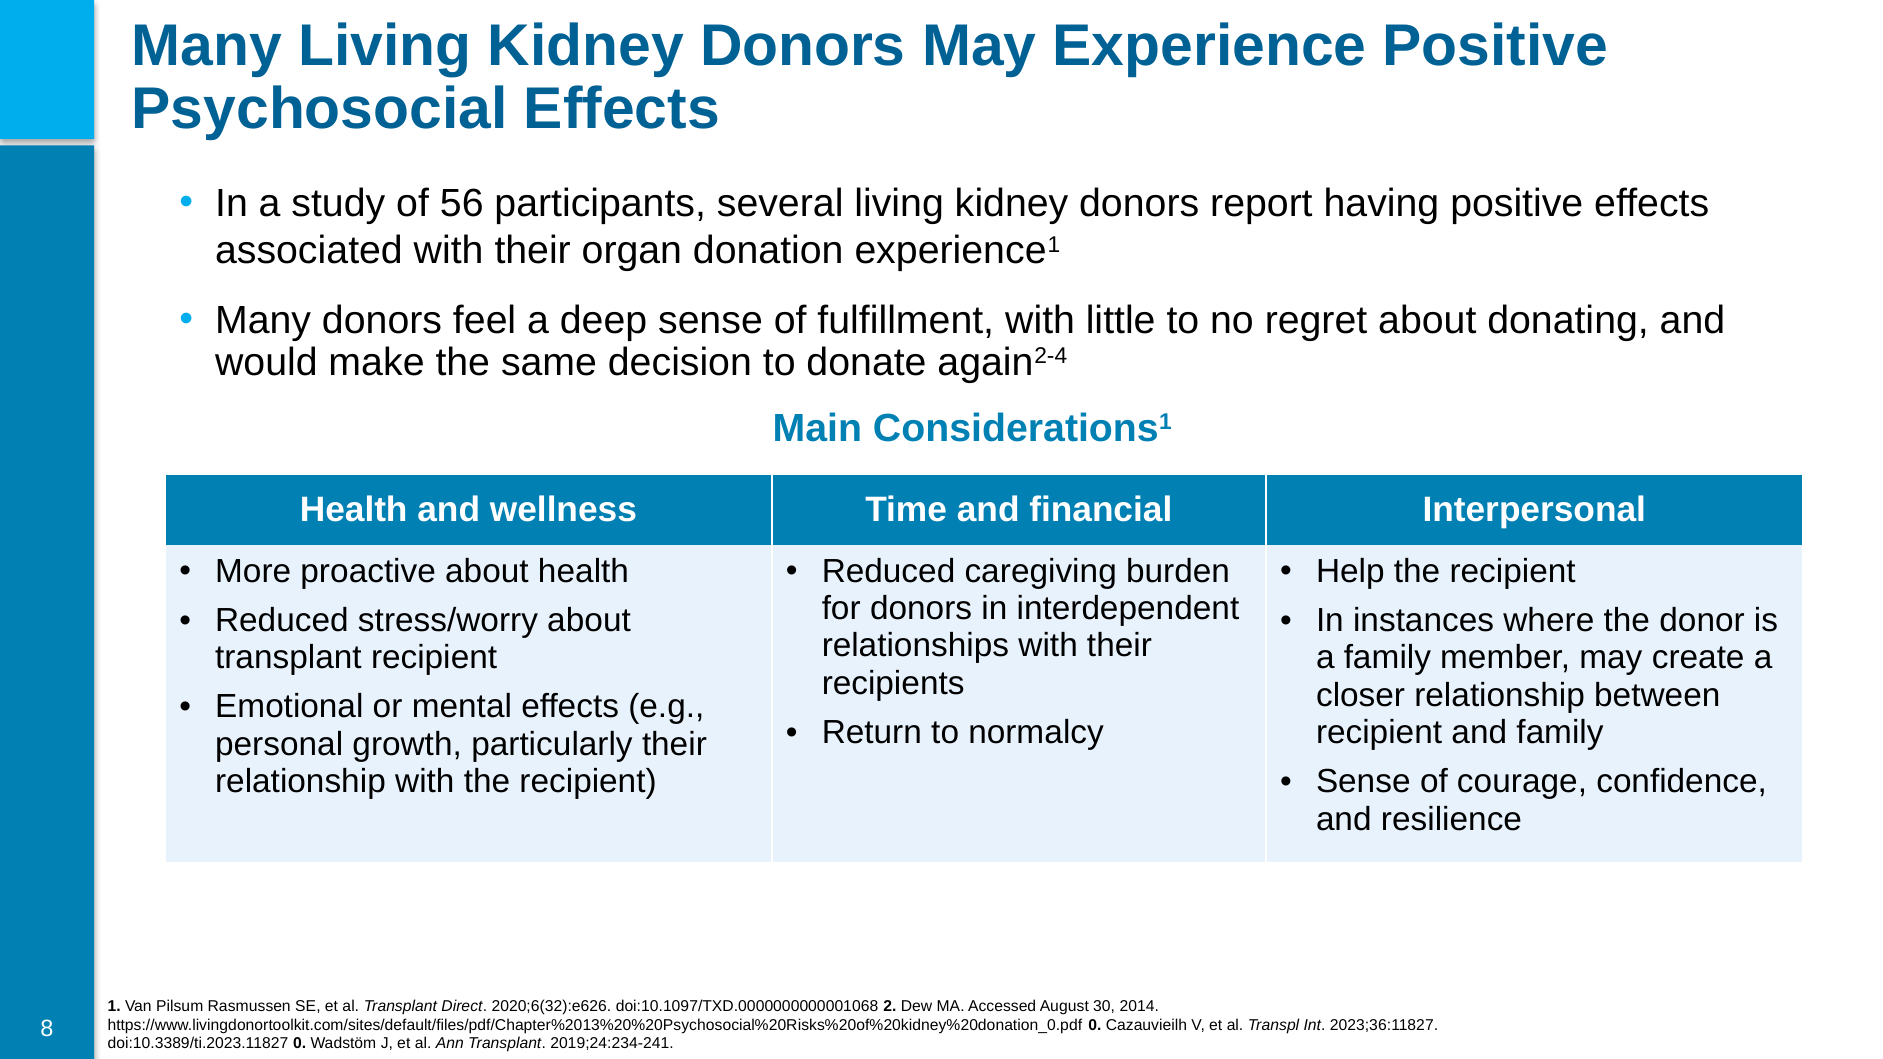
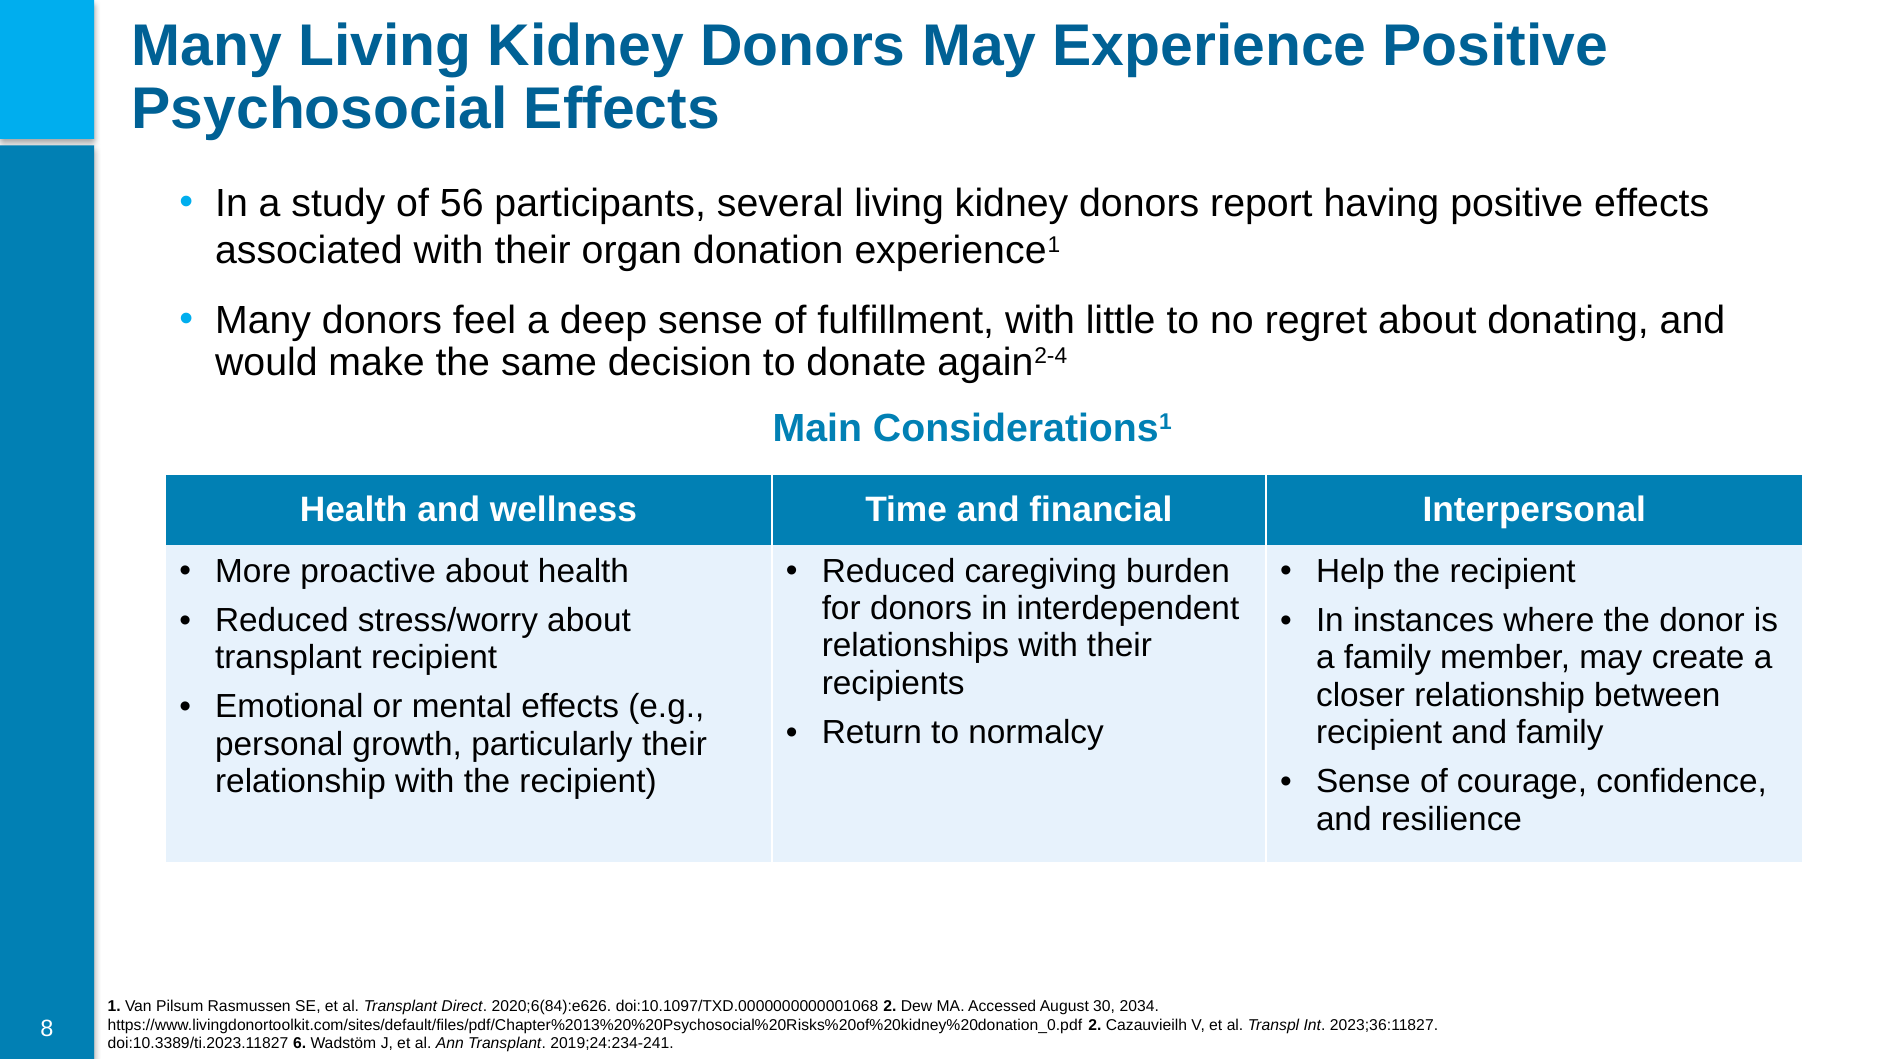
2020;6(32):e626: 2020;6(32):e626 -> 2020;6(84):e626
2014: 2014 -> 2034
0 at (1095, 1025): 0 -> 2
doi:10.3389/ti.2023.11827 0: 0 -> 6
